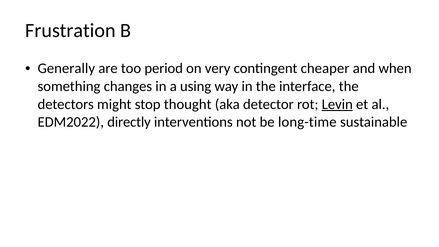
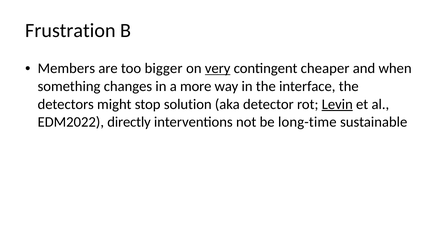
Generally: Generally -> Members
period: period -> bigger
very underline: none -> present
using: using -> more
thought: thought -> solution
